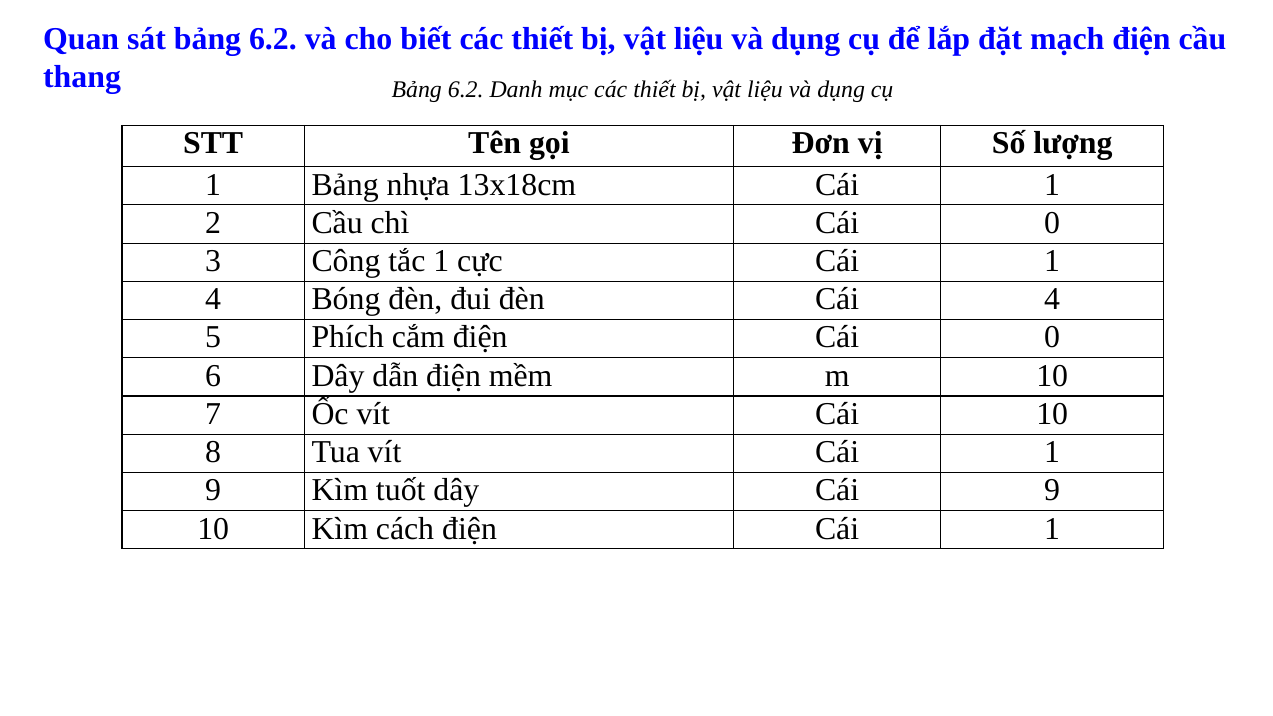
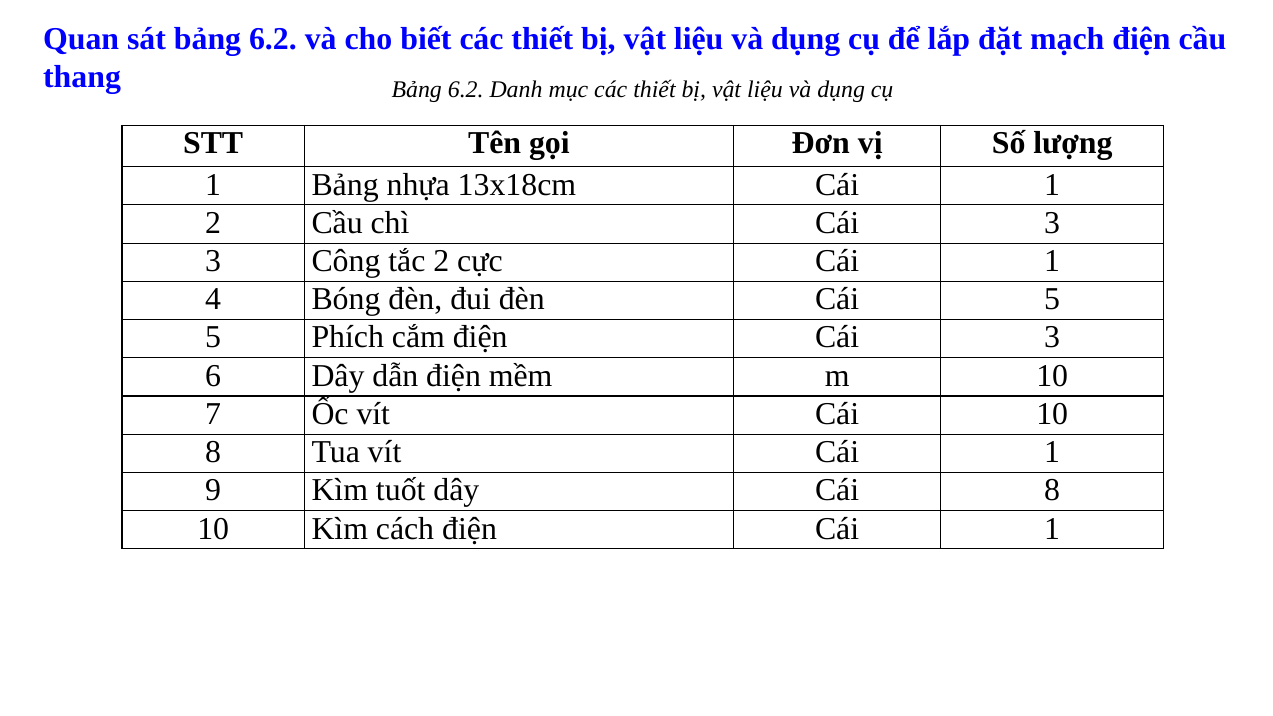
chì Cái 0: 0 -> 3
tắc 1: 1 -> 2
Cái 4: 4 -> 5
điện Cái 0: 0 -> 3
Cái 9: 9 -> 8
